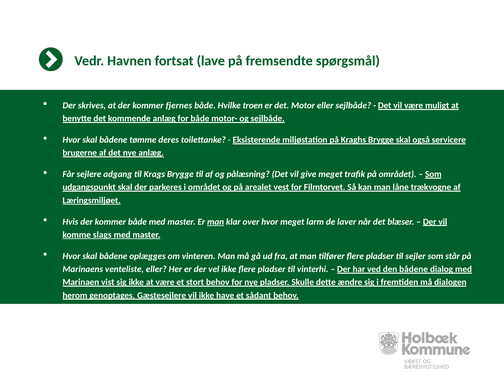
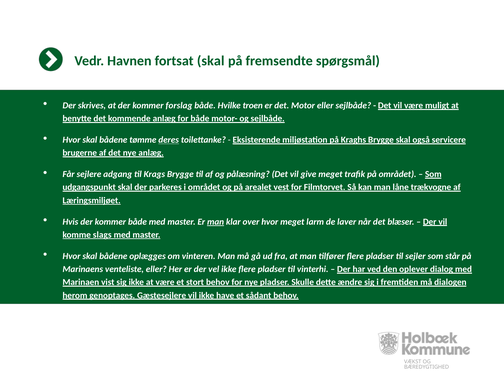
fortsat lave: lave -> skal
fjernes: fjernes -> forslag
deres underline: none -> present
den bådene: bådene -> oplever
